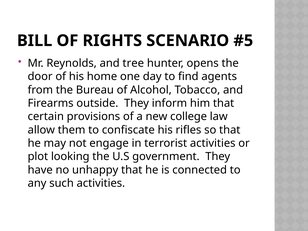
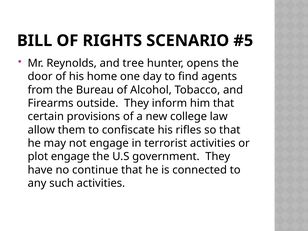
plot looking: looking -> engage
unhappy: unhappy -> continue
